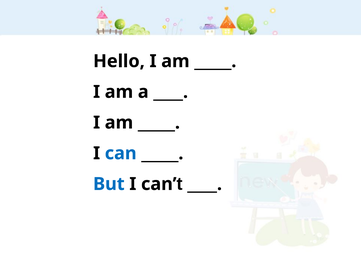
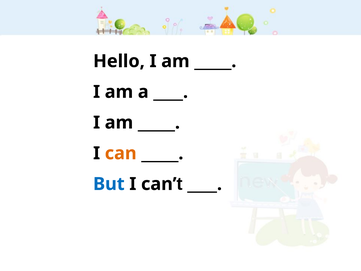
can at (121, 153) colour: blue -> orange
